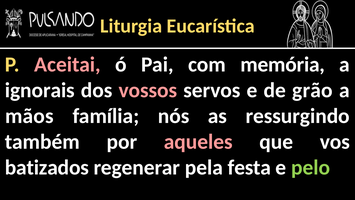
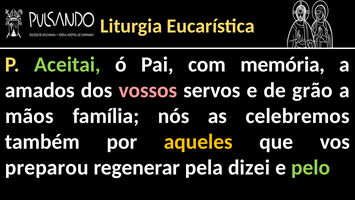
Aceitai colour: pink -> light green
ignorais: ignorais -> amados
ressurgindo: ressurgindo -> celebremos
aqueles colour: pink -> yellow
batizados: batizados -> preparou
festa: festa -> dizei
